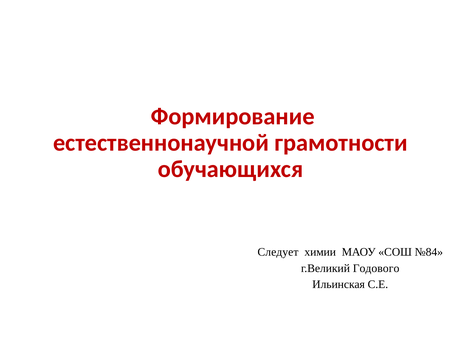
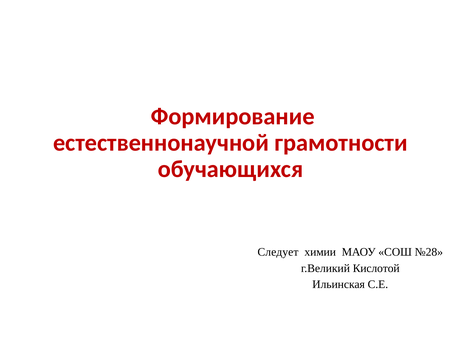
№84: №84 -> №28
Годового: Годового -> Кислотой
